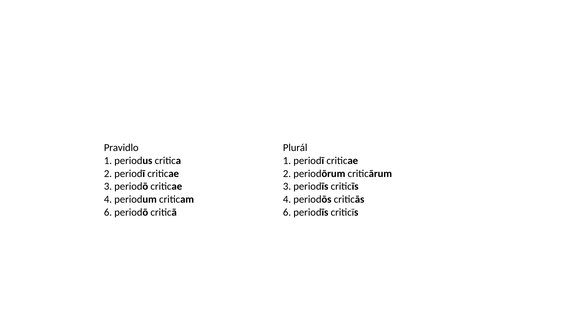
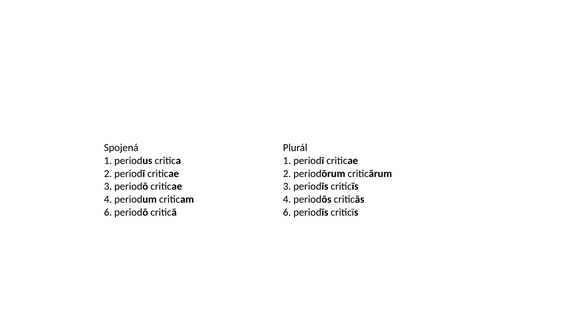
Pravidlo: Pravidlo -> Spojená
